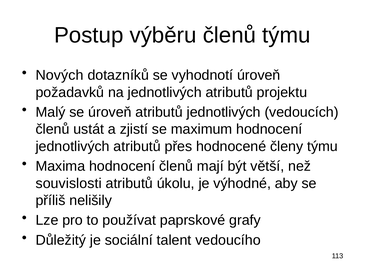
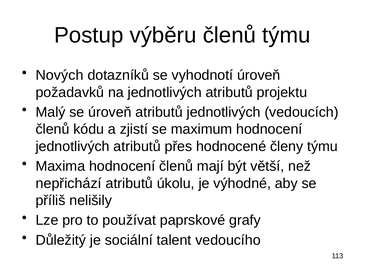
ustát: ustát -> kódu
souvislosti: souvislosti -> nepřichází
